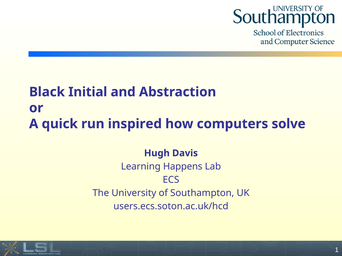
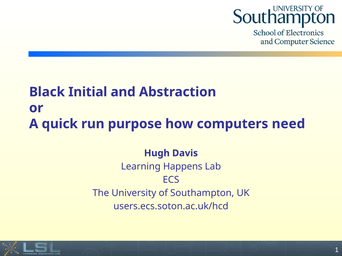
inspired: inspired -> purpose
solve: solve -> need
